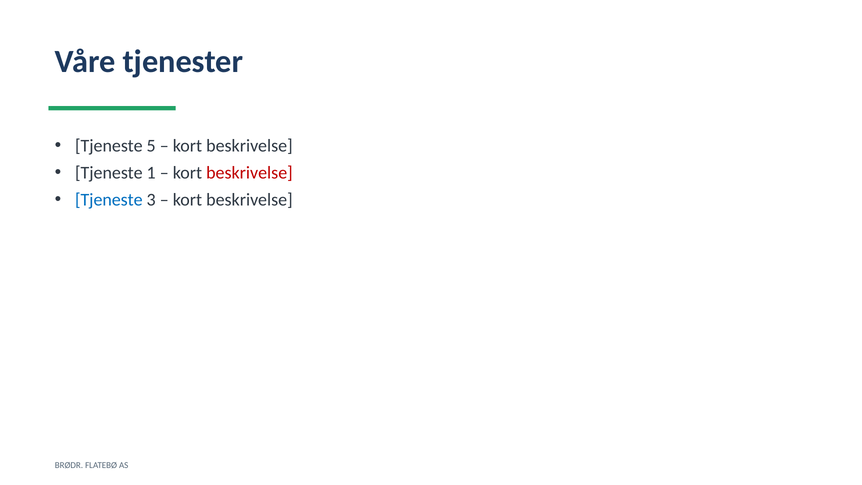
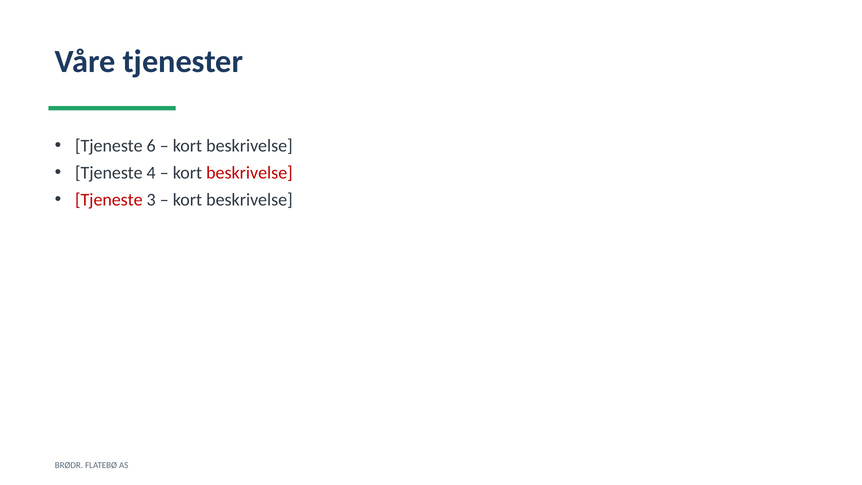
5: 5 -> 6
1: 1 -> 4
Tjeneste at (109, 200) colour: blue -> red
